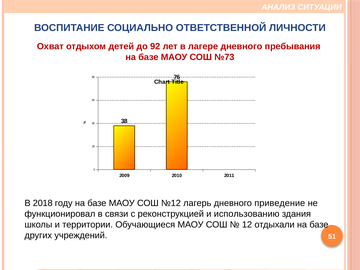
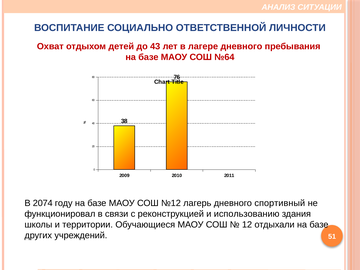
92: 92 -> 43
№73: №73 -> №64
2018: 2018 -> 2074
приведение: приведение -> спортивный
